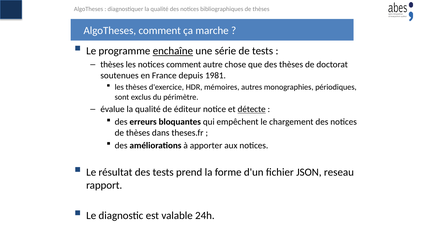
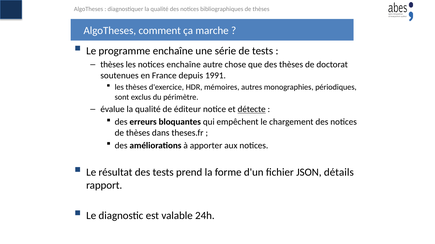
enchaîne at (173, 51) underline: present -> none
notices comment: comment -> enchaîne
1981: 1981 -> 1991
reseau: reseau -> détails
